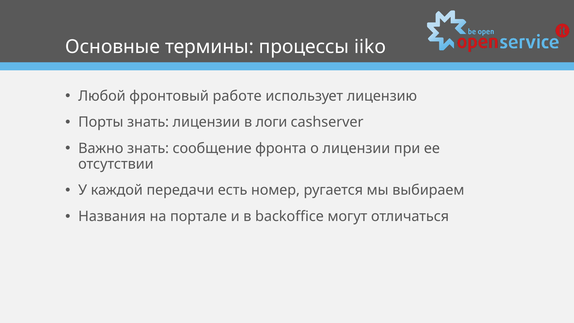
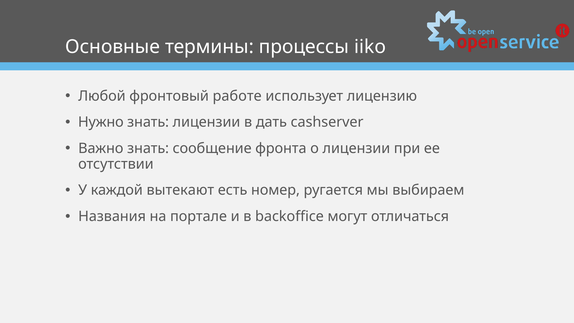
Порты: Порты -> Нужно
логи: логи -> дать
передачи: передачи -> вытекают
